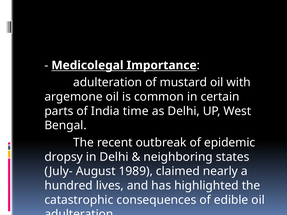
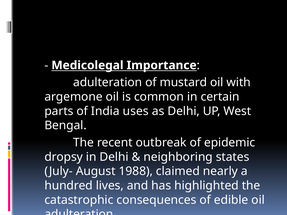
time: time -> uses
1989: 1989 -> 1988
